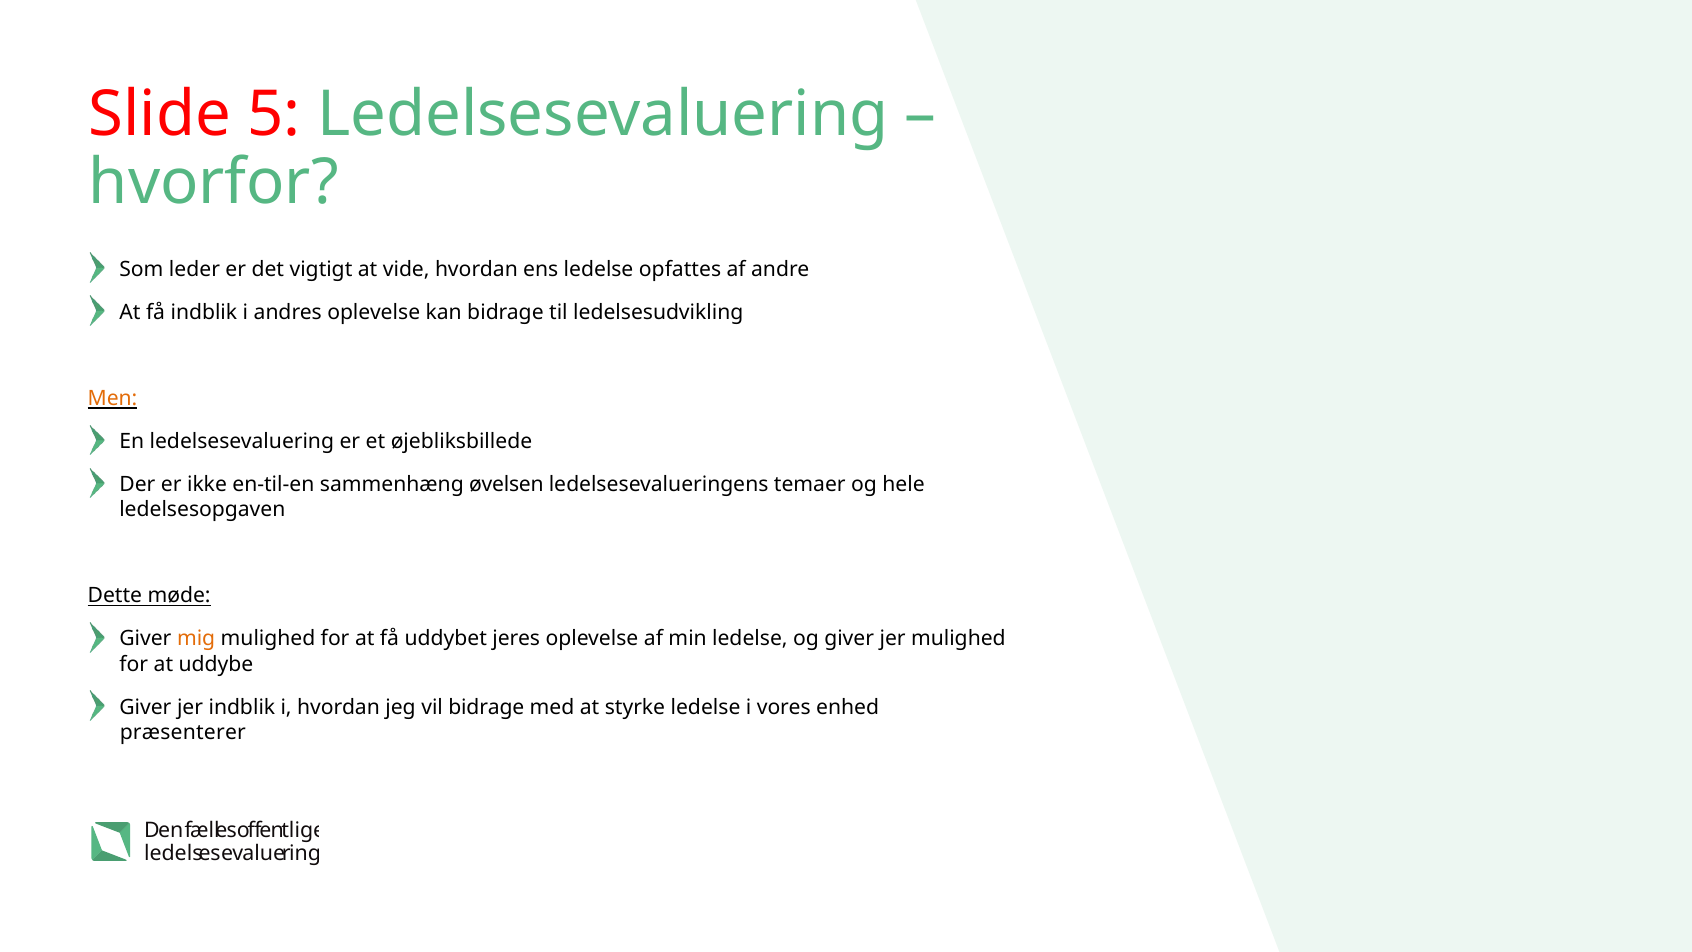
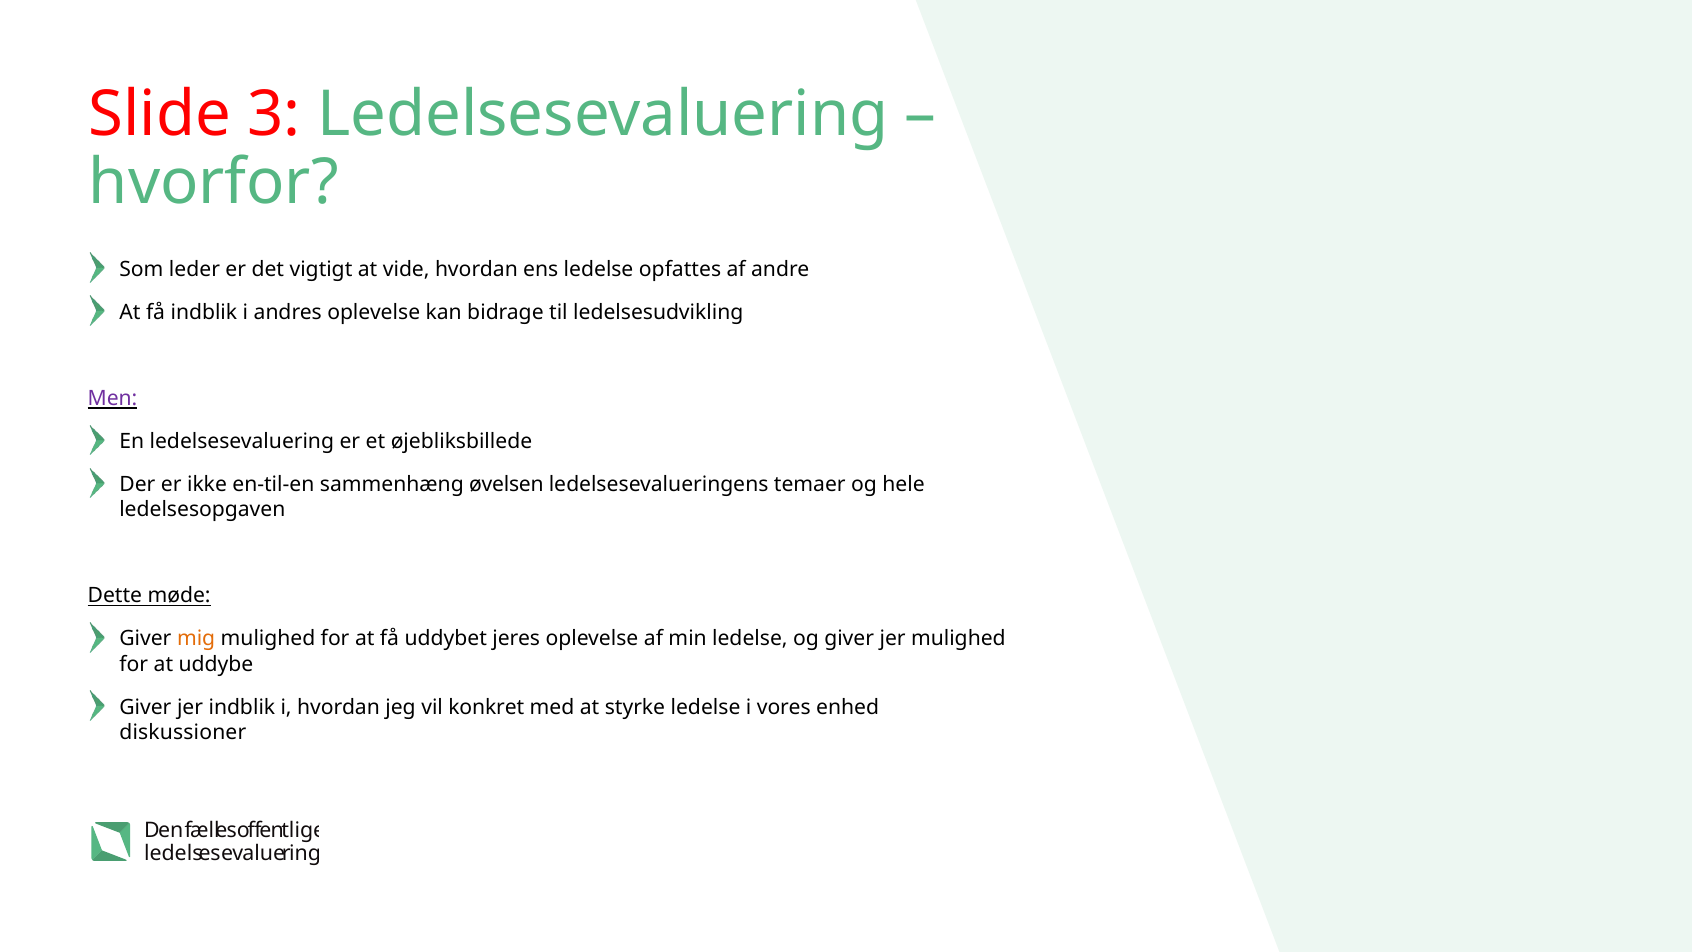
5: 5 -> 3
Men colour: orange -> purple
vil bidrage: bidrage -> konkret
præsenterer: præsenterer -> diskussioner
